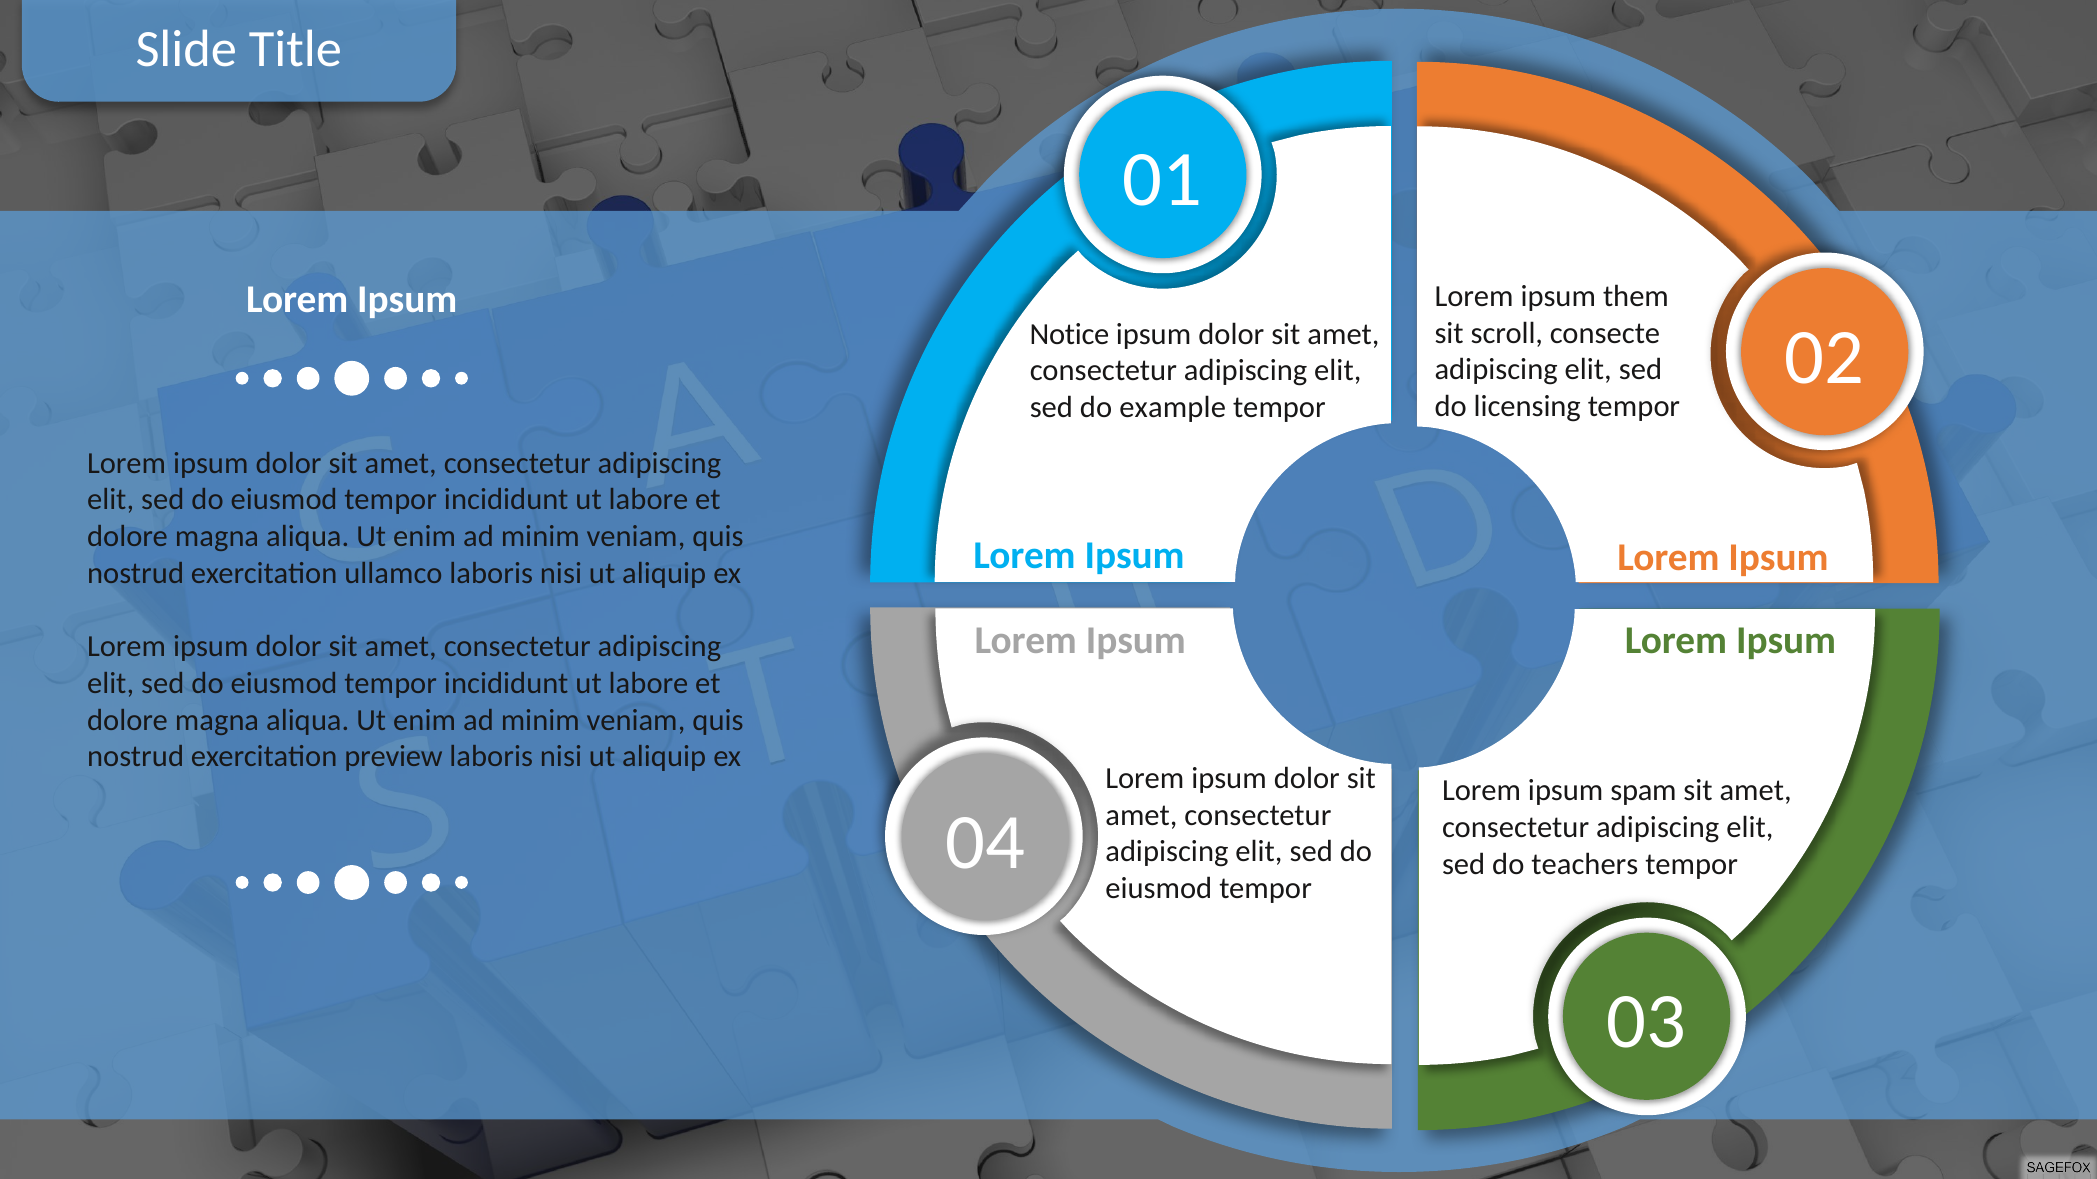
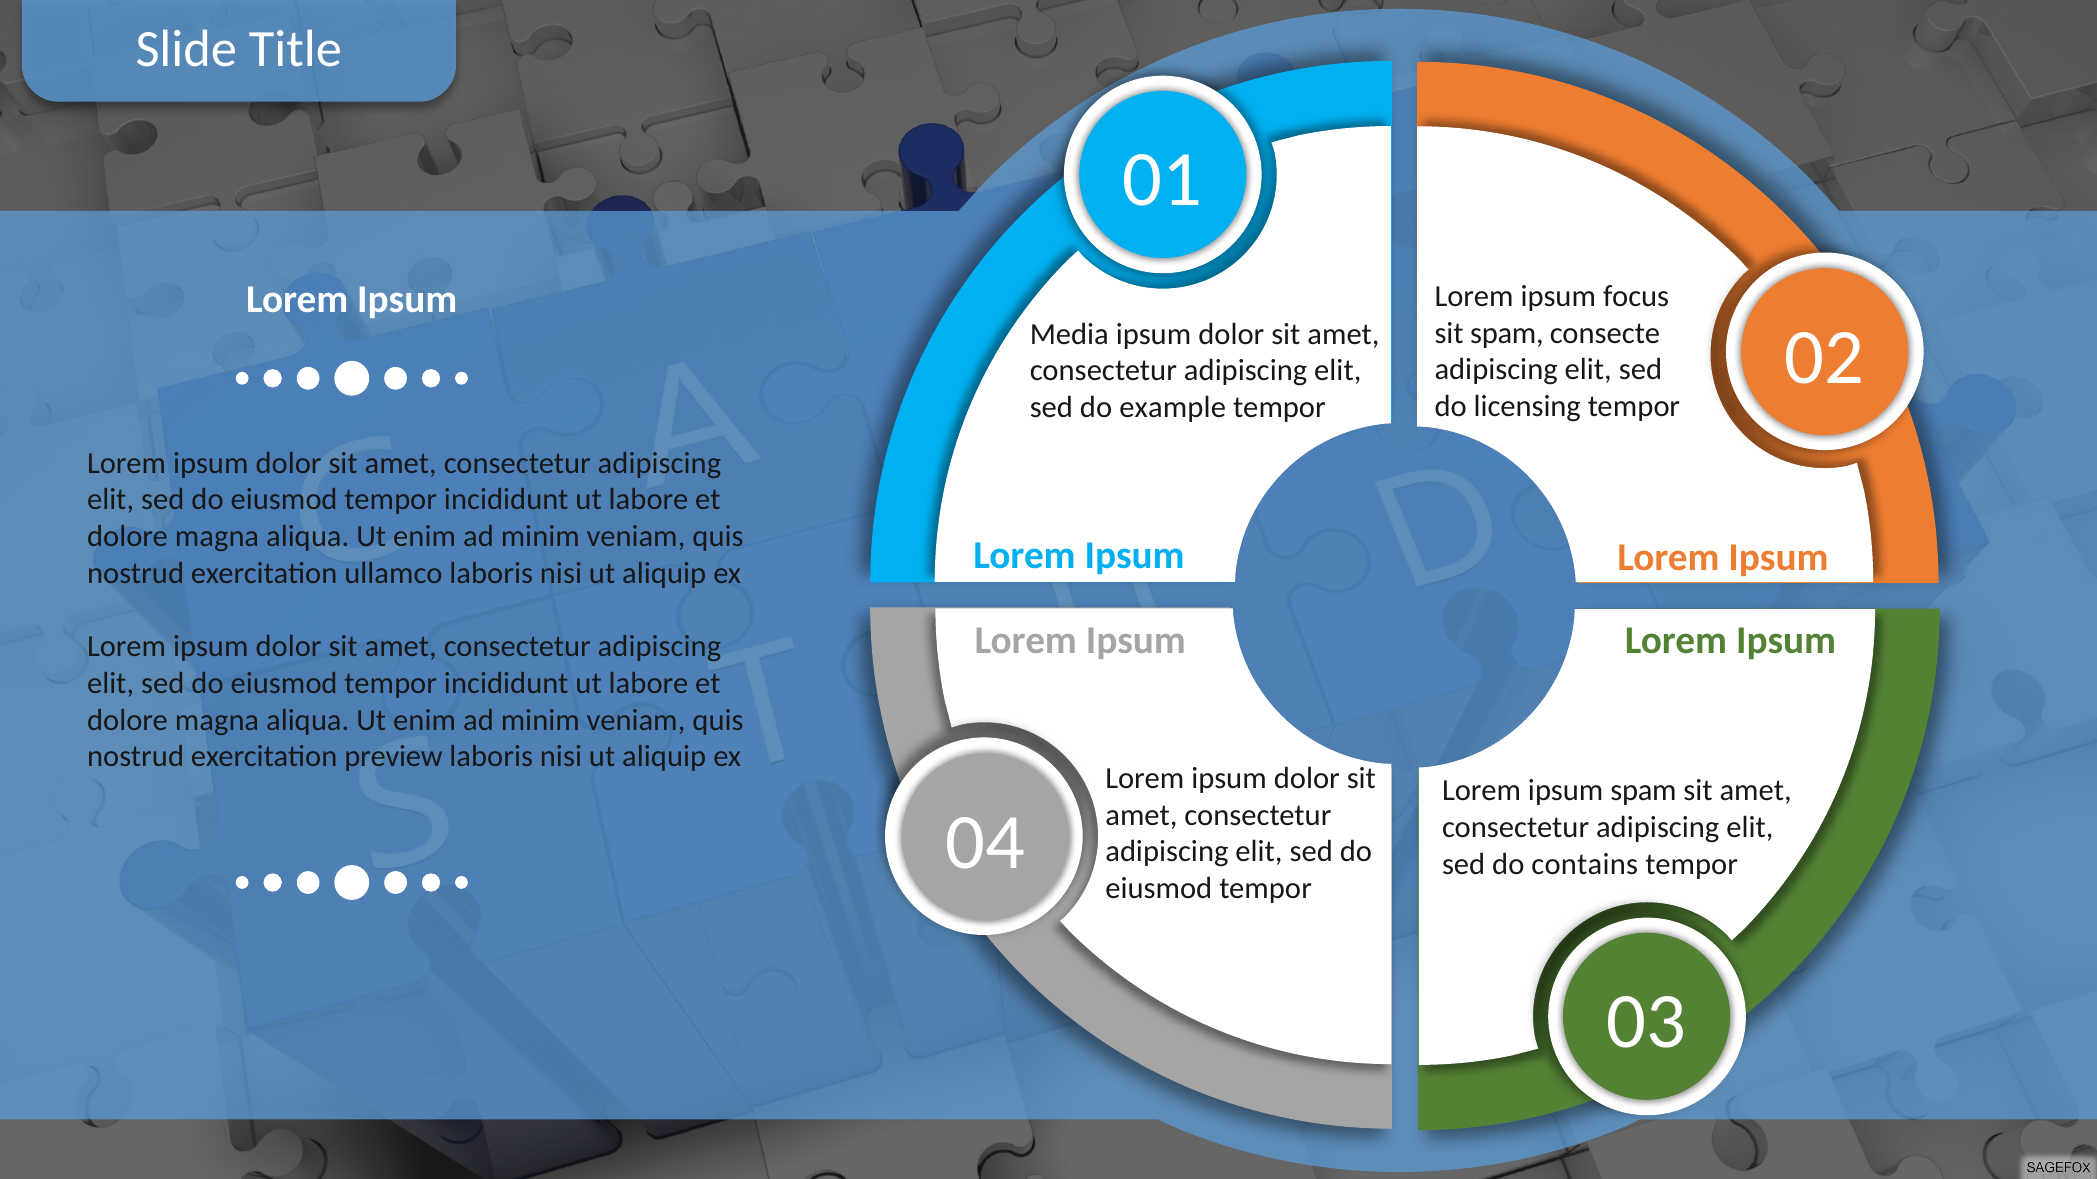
them: them -> focus
sit scroll: scroll -> spam
Notice: Notice -> Media
teachers: teachers -> contains
